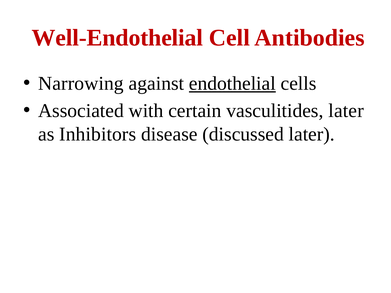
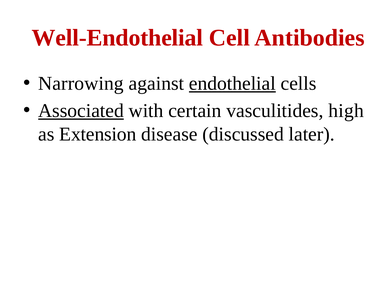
Associated underline: none -> present
vasculitides later: later -> high
Inhibitors: Inhibitors -> Extension
